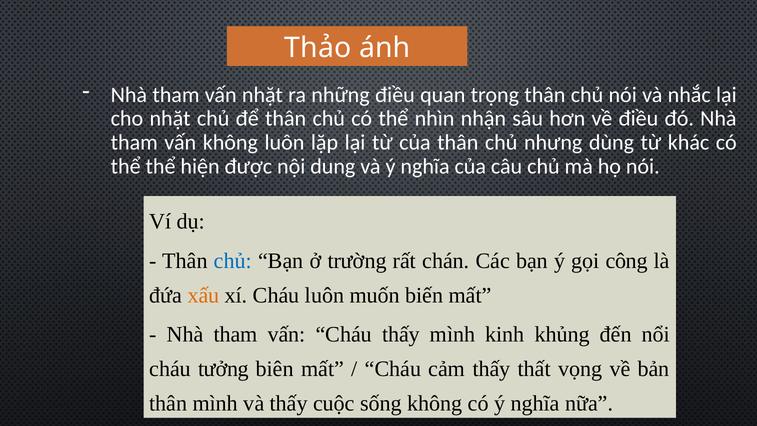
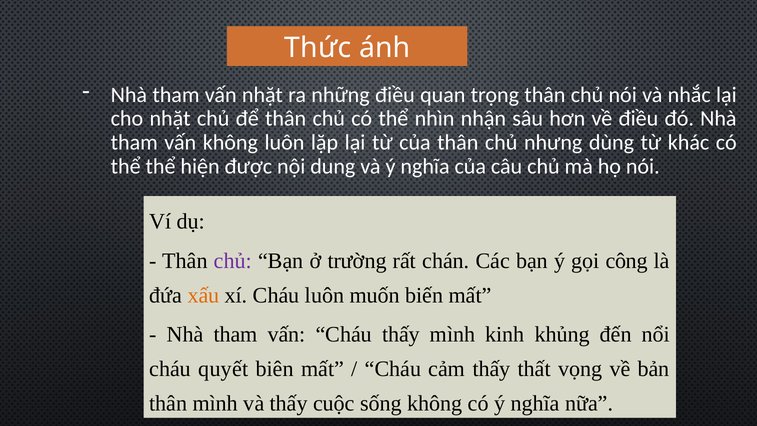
Thảo: Thảo -> Thức
chủ at (233, 261) colour: blue -> purple
tưởng: tưởng -> quyết
